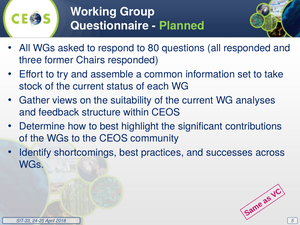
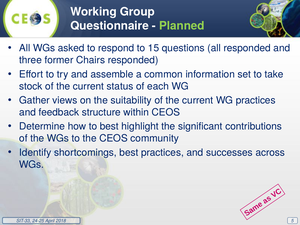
80: 80 -> 15
WG analyses: analyses -> practices
